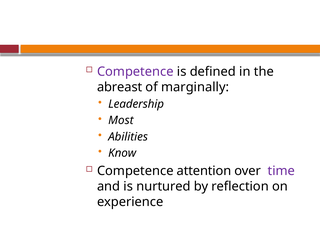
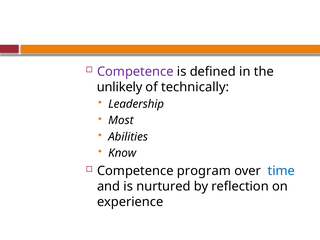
abreast: abreast -> unlikely
marginally: marginally -> technically
attention: attention -> program
time colour: purple -> blue
